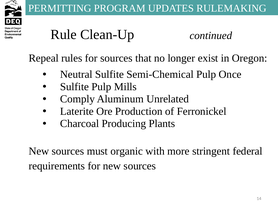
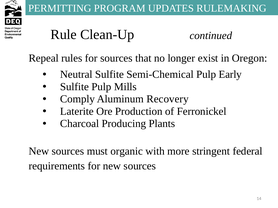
Once: Once -> Early
Unrelated: Unrelated -> Recovery
